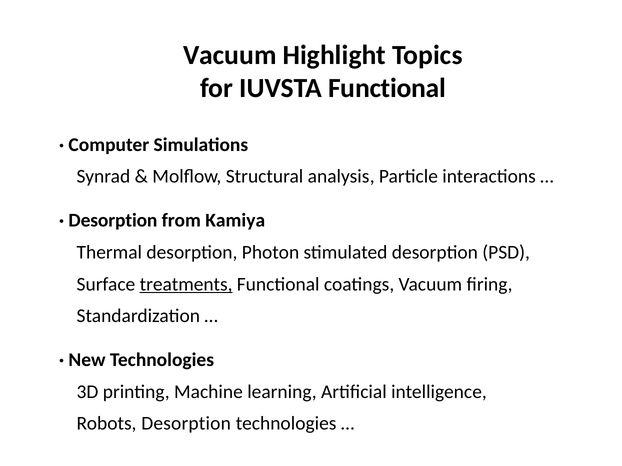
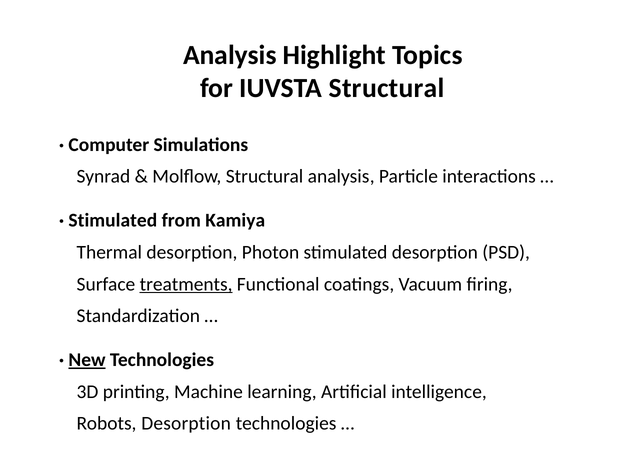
Vacuum at (230, 55): Vacuum -> Analysis
IUVSTA Functional: Functional -> Structural
Desorption at (113, 221): Desorption -> Stimulated
New underline: none -> present
